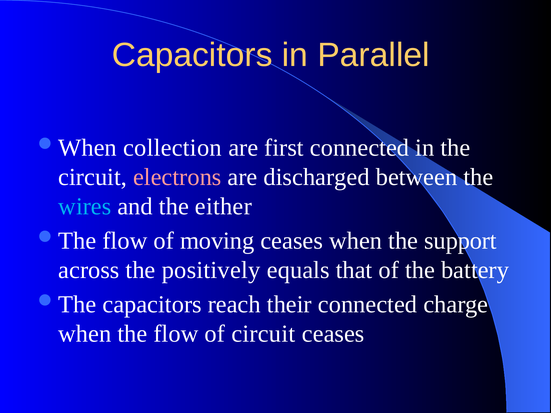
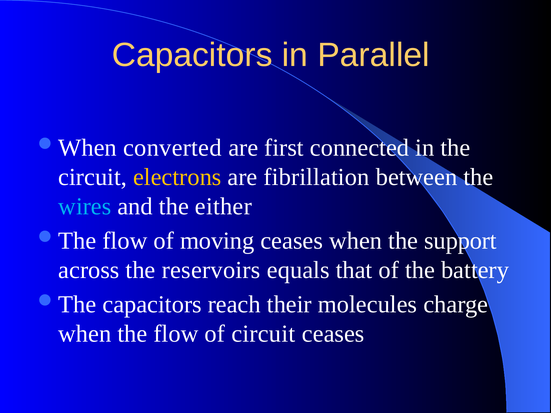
collection: collection -> converted
electrons colour: pink -> yellow
discharged: discharged -> fibrillation
positively: positively -> reservoirs
their connected: connected -> molecules
